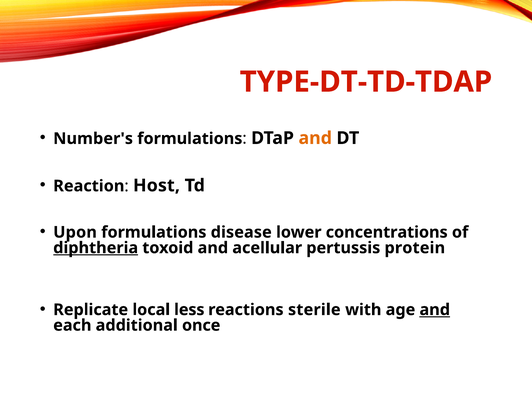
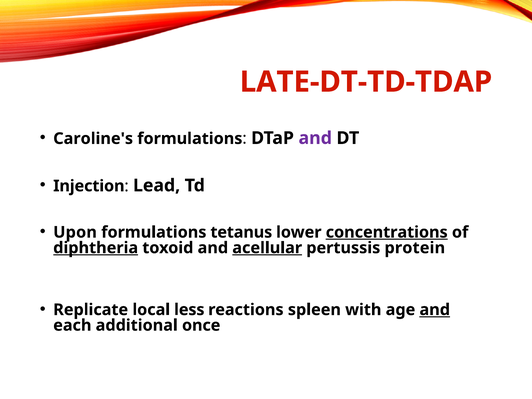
TYPE-DT-TD-TDAP: TYPE-DT-TD-TDAP -> LATE-DT-TD-TDAP
Number's: Number's -> Caroline's
and at (315, 138) colour: orange -> purple
Reaction: Reaction -> Injection
Host: Host -> Lead
disease: disease -> tetanus
concentrations underline: none -> present
acellular underline: none -> present
sterile: sterile -> spleen
